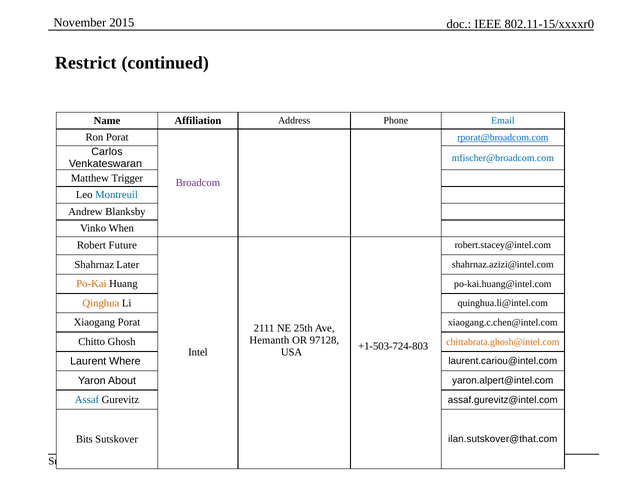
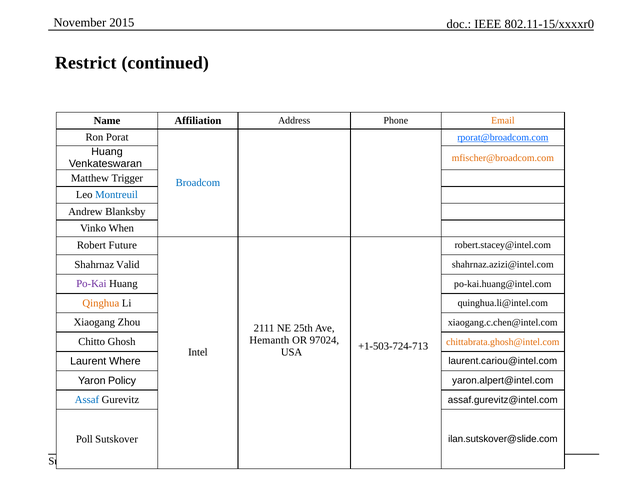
Email colour: blue -> orange
Carlos at (107, 152): Carlos -> Huang
mfischer@broadcom.com colour: blue -> orange
Broadcom colour: purple -> blue
Later: Later -> Valid
Po-Kai colour: orange -> purple
Xiaogang Porat: Porat -> Zhou
97128: 97128 -> 97024
+1-503-724-803: +1-503-724-803 -> +1-503-724-713
About: About -> Policy
Bits: Bits -> Poll
ilan.sutskover@that.com: ilan.sutskover@that.com -> ilan.sutskover@slide.com
